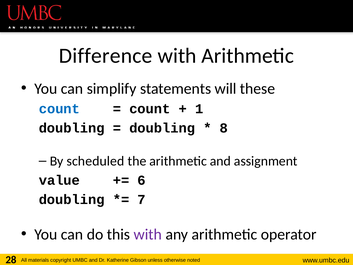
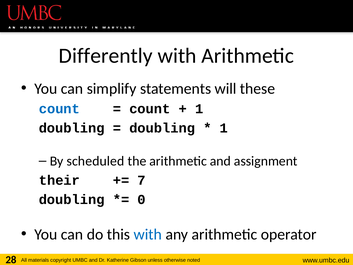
Difference: Difference -> Differently
8 at (224, 128): 8 -> 1
value: value -> their
6: 6 -> 7
7: 7 -> 0
with at (148, 234) colour: purple -> blue
